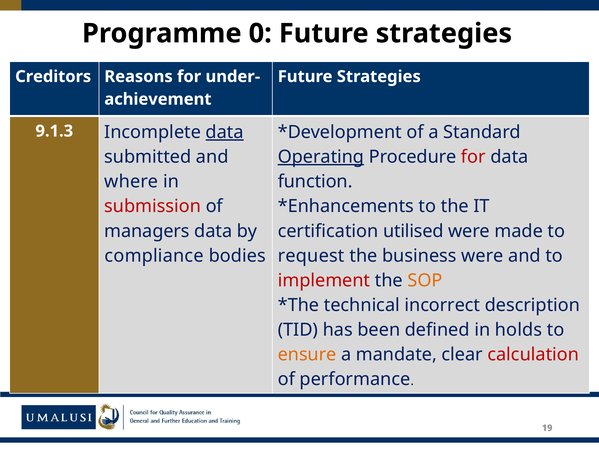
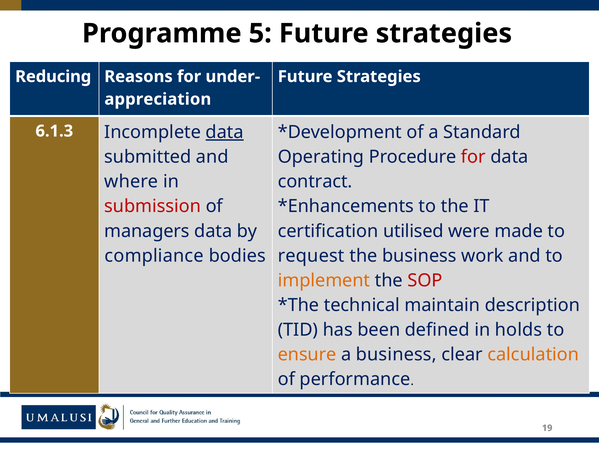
0: 0 -> 5
Creditors: Creditors -> Reducing
achievement: achievement -> appreciation
9.1.3: 9.1.3 -> 6.1.3
Operating underline: present -> none
function: function -> contract
business were: were -> work
implement colour: red -> orange
SOP colour: orange -> red
incorrect: incorrect -> maintain
a mandate: mandate -> business
calculation colour: red -> orange
